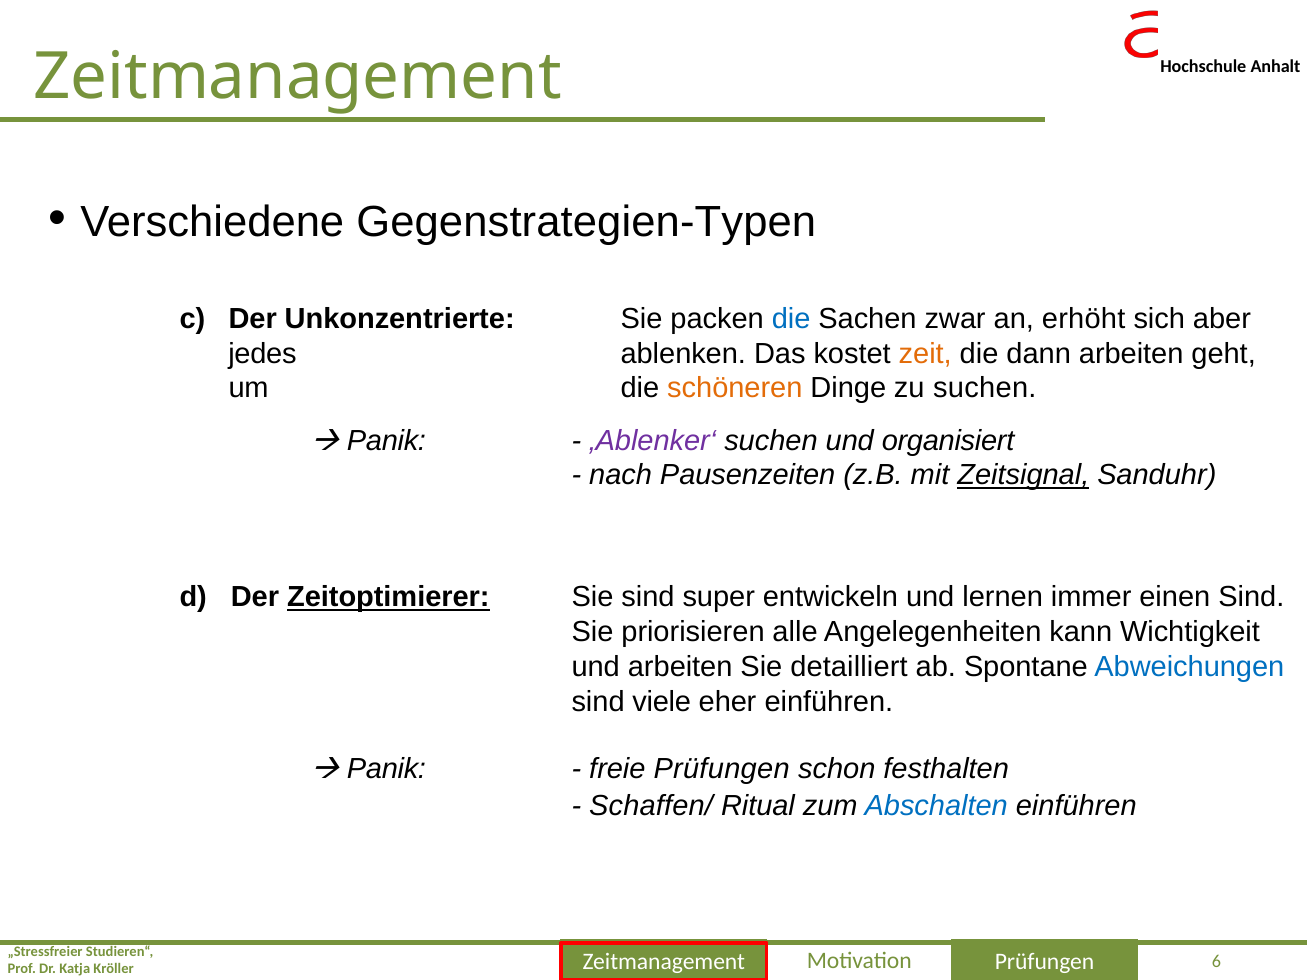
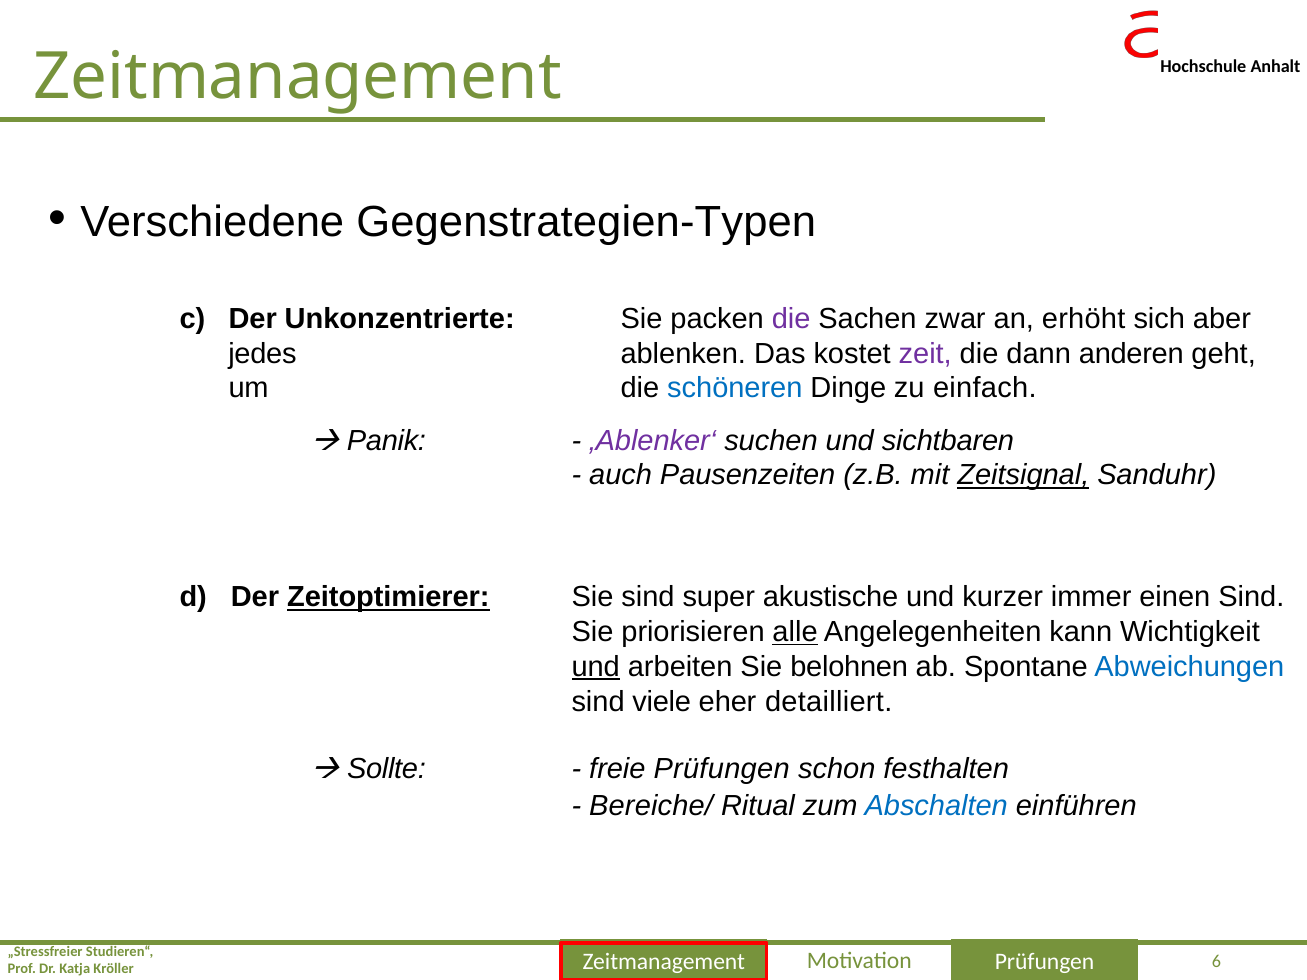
die at (791, 319) colour: blue -> purple
zeit colour: orange -> purple
dann arbeiten: arbeiten -> anderen
schöneren colour: orange -> blue
zu suchen: suchen -> einfach
organisiert: organisiert -> sichtbaren
nach: nach -> auch
entwickeln: entwickeln -> akustische
lernen: lernen -> kurzer
alle underline: none -> present
und at (596, 667) underline: none -> present
detailliert: detailliert -> belohnen
eher einführen: einführen -> detailliert
Panik at (386, 769): Panik -> Sollte
Schaffen/: Schaffen/ -> Bereiche/
